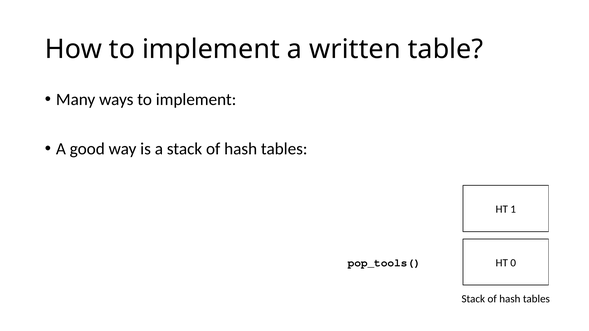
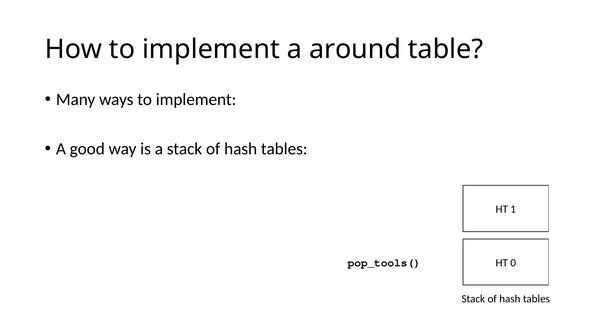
written: written -> around
